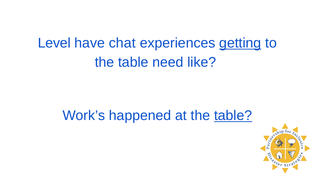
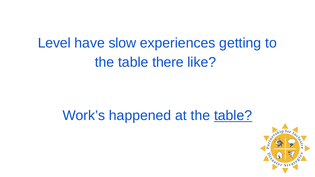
chat: chat -> slow
getting underline: present -> none
need: need -> there
